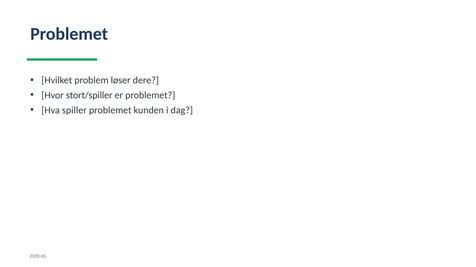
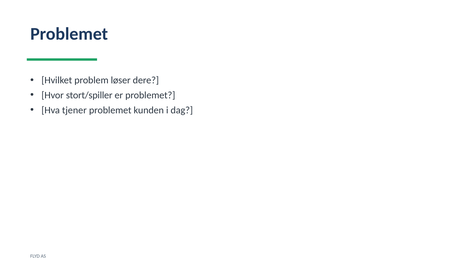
spiller: spiller -> tjener
